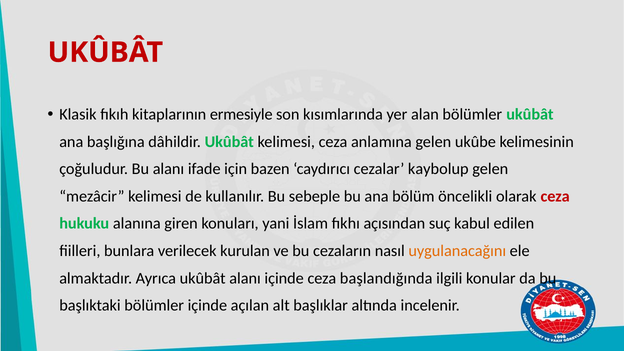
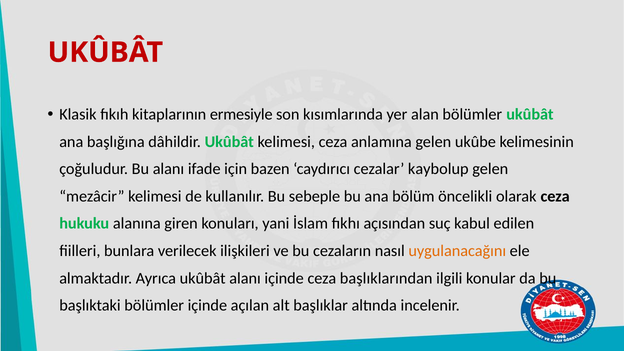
ceza at (555, 196) colour: red -> black
kurulan: kurulan -> ilişkileri
başlandığında: başlandığında -> başlıklarından
